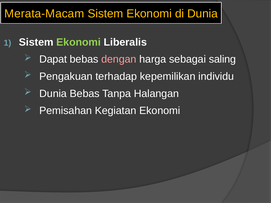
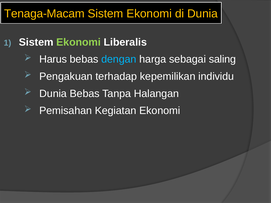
Merata-Macam: Merata-Macam -> Tenaga-Macam
Dapat: Dapat -> Harus
dengan colour: pink -> light blue
